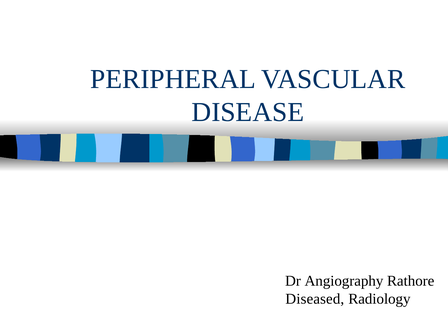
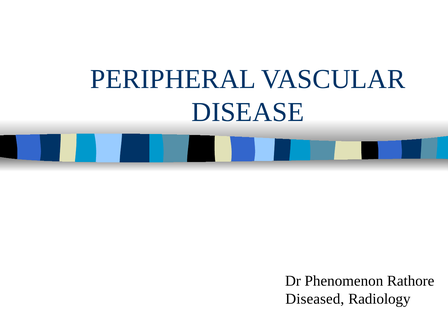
Angiography: Angiography -> Phenomenon
